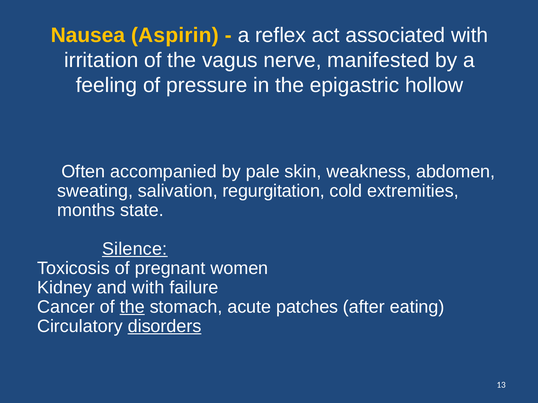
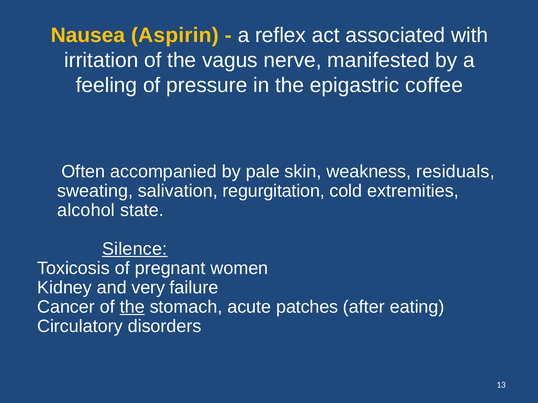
hollow: hollow -> coffee
abdomen: abdomen -> residuals
months: months -> alcohol
and with: with -> very
disorders underline: present -> none
